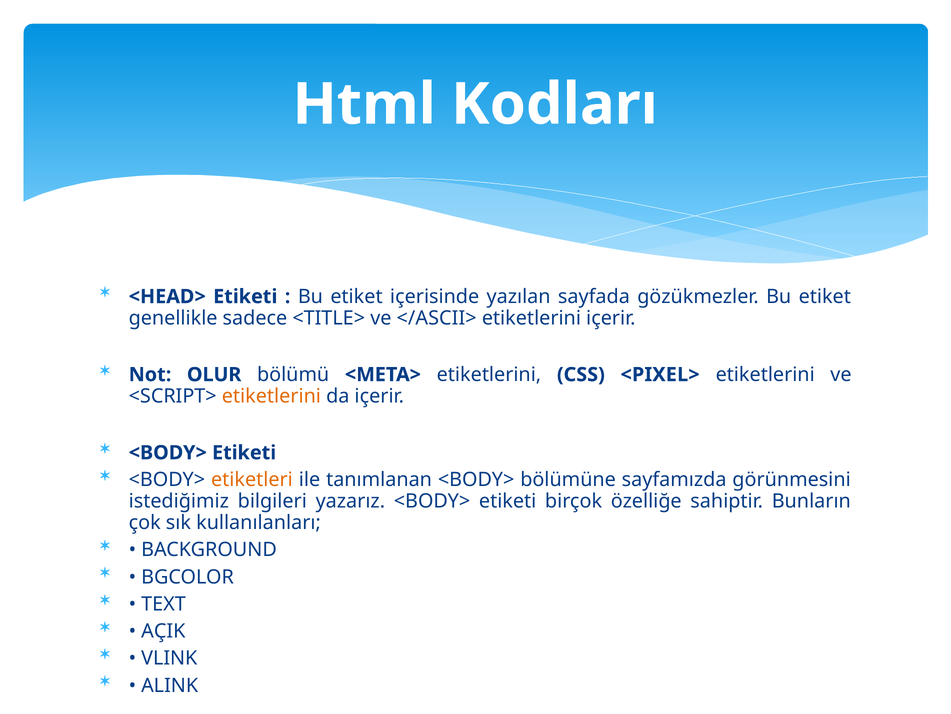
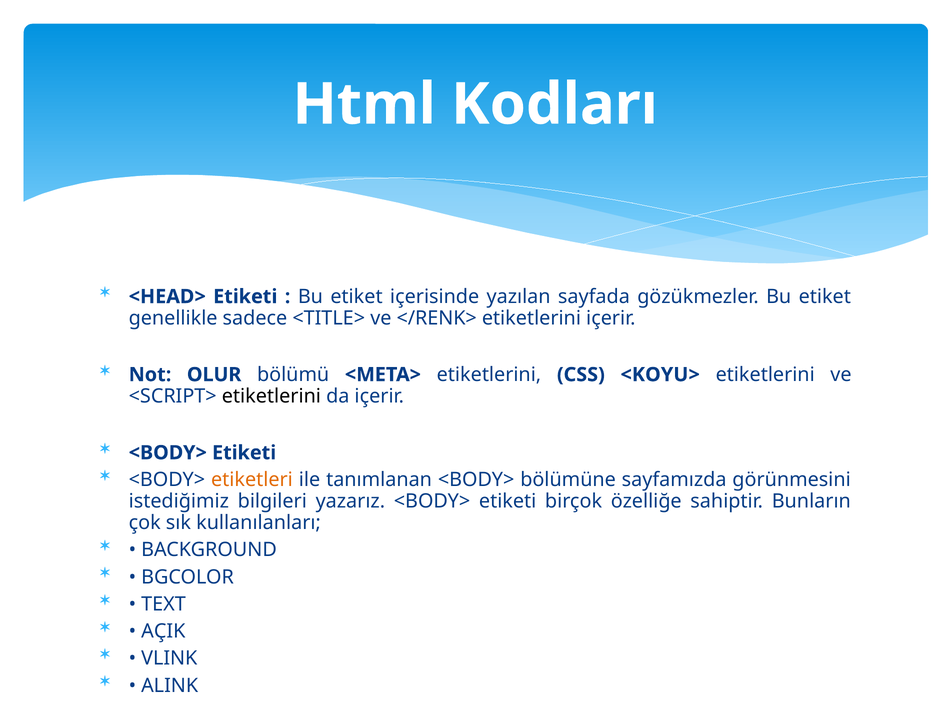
</ASCII>: </ASCII> -> </RENK>
<PIXEL>: <PIXEL> -> <KOYU>
etiketlerini at (271, 396) colour: orange -> black
